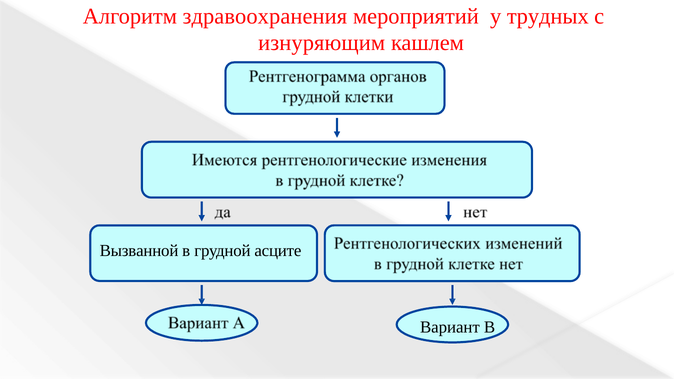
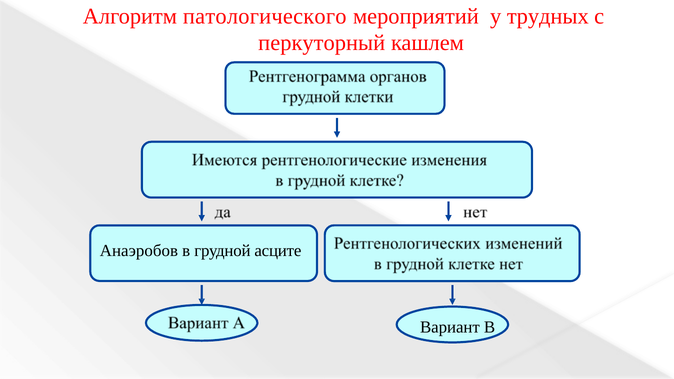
здравоохранения: здравоохранения -> патологического
изнуряющим: изнуряющим -> перкуторный
Вызванной: Вызванной -> Анаэробов
